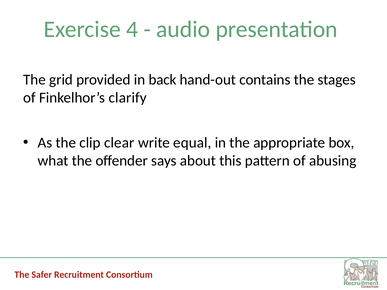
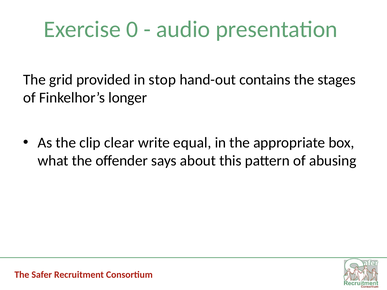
4: 4 -> 0
back: back -> stop
clarify: clarify -> longer
